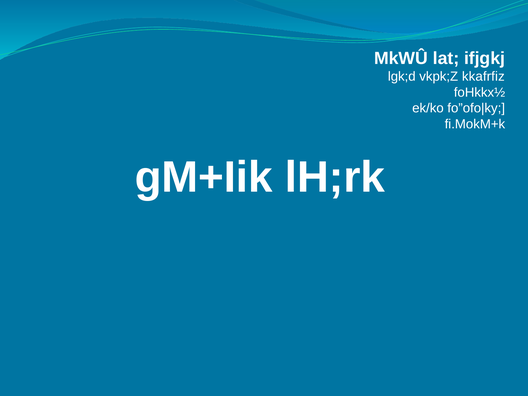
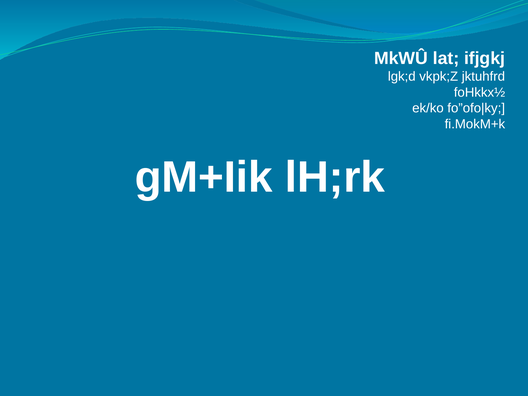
kkafrfiz: kkafrfiz -> jktuhfrd
